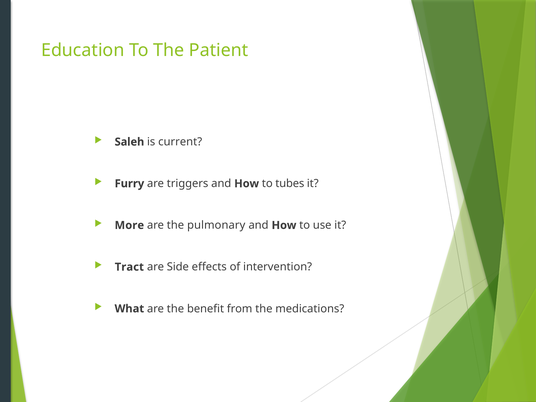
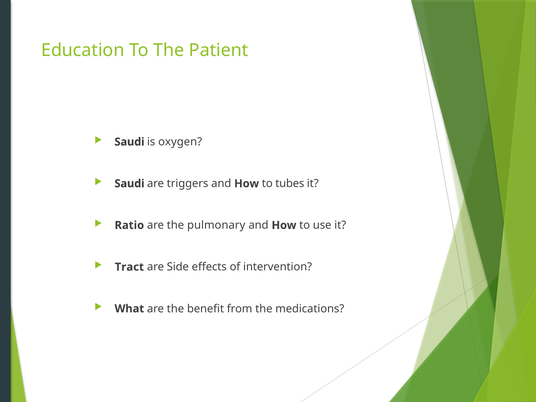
Saleh at (129, 142): Saleh -> Saudi
current: current -> oxygen
Furry at (129, 184): Furry -> Saudi
More: More -> Ratio
